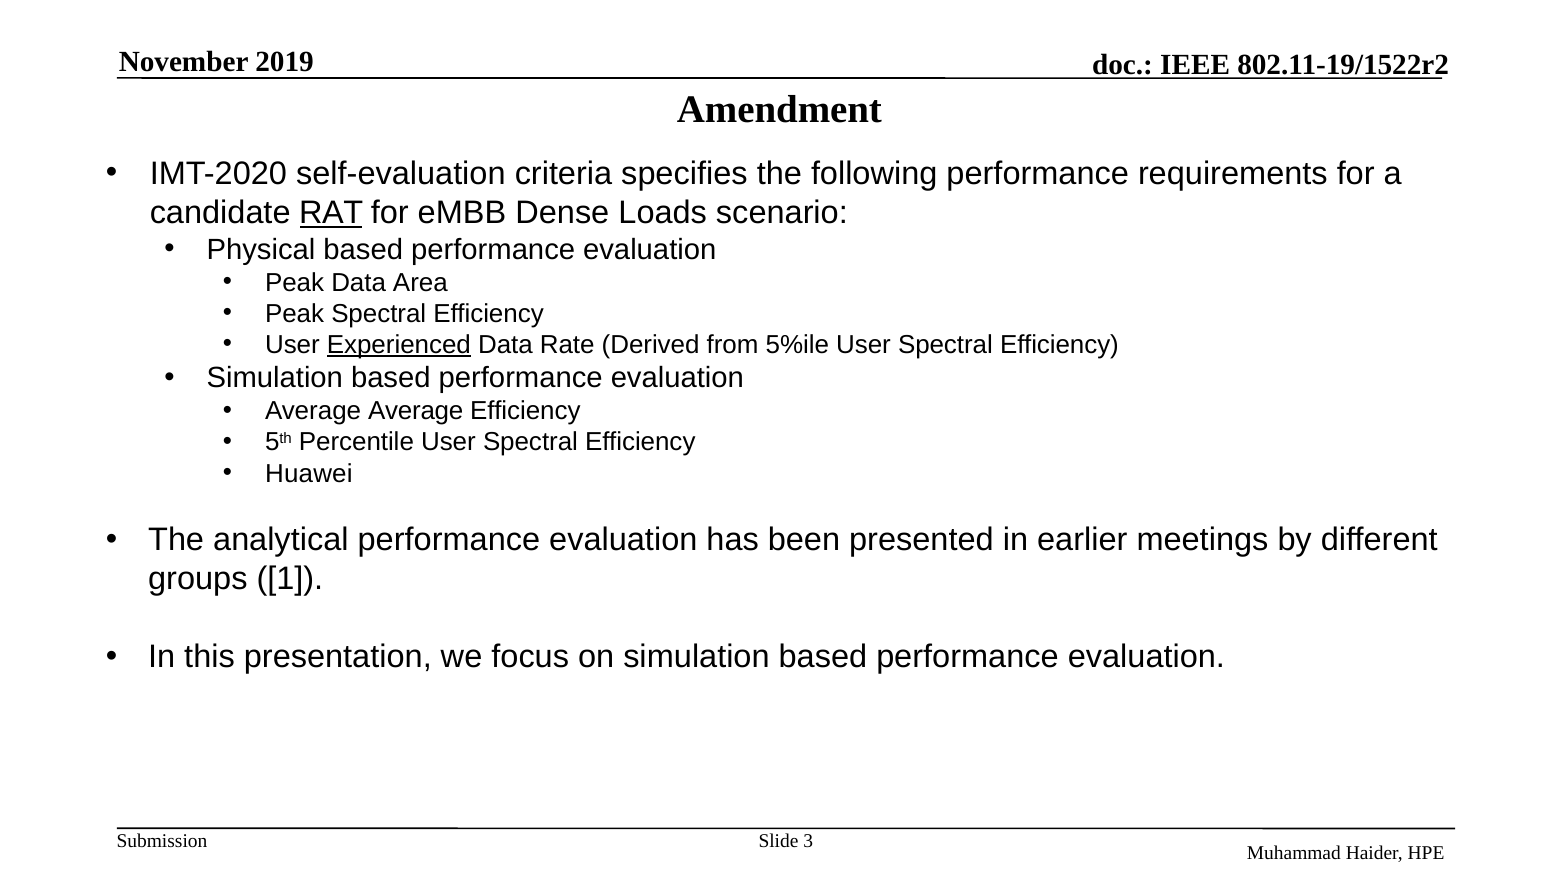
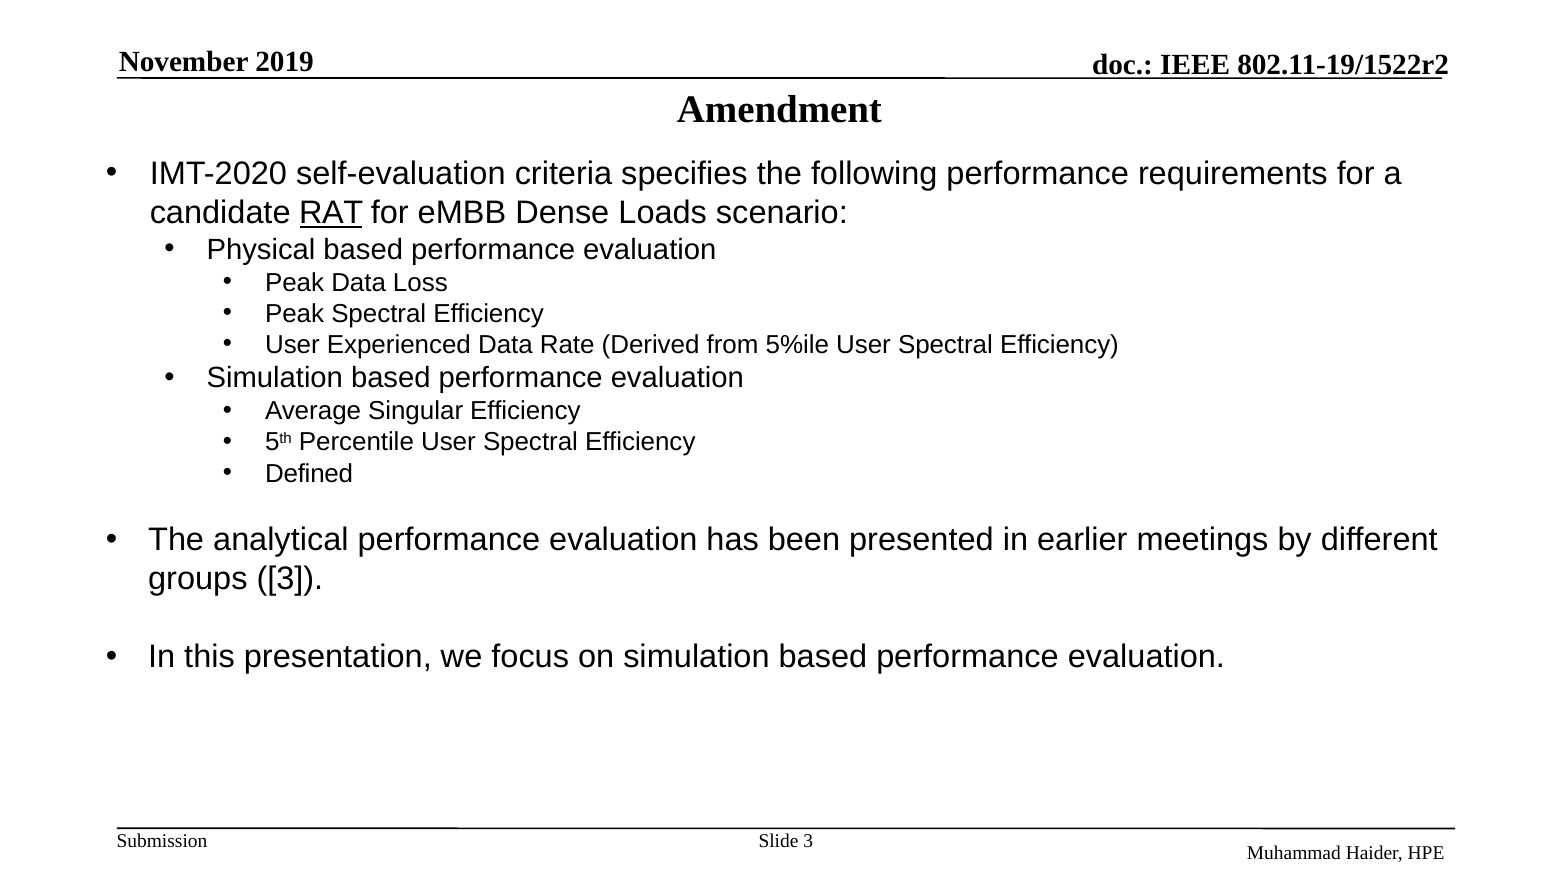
Area: Area -> Loss
Experienced underline: present -> none
Average Average: Average -> Singular
Huawei: Huawei -> Defined
groups 1: 1 -> 3
